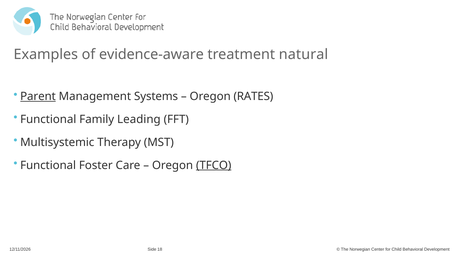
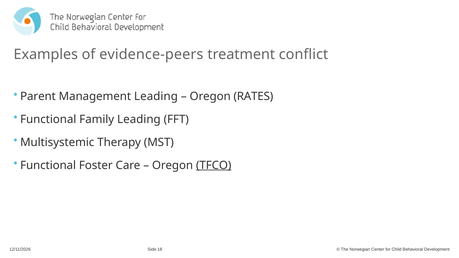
evidence-aware: evidence-aware -> evidence-peers
natural: natural -> conflict
Parent underline: present -> none
Management Systems: Systems -> Leading
